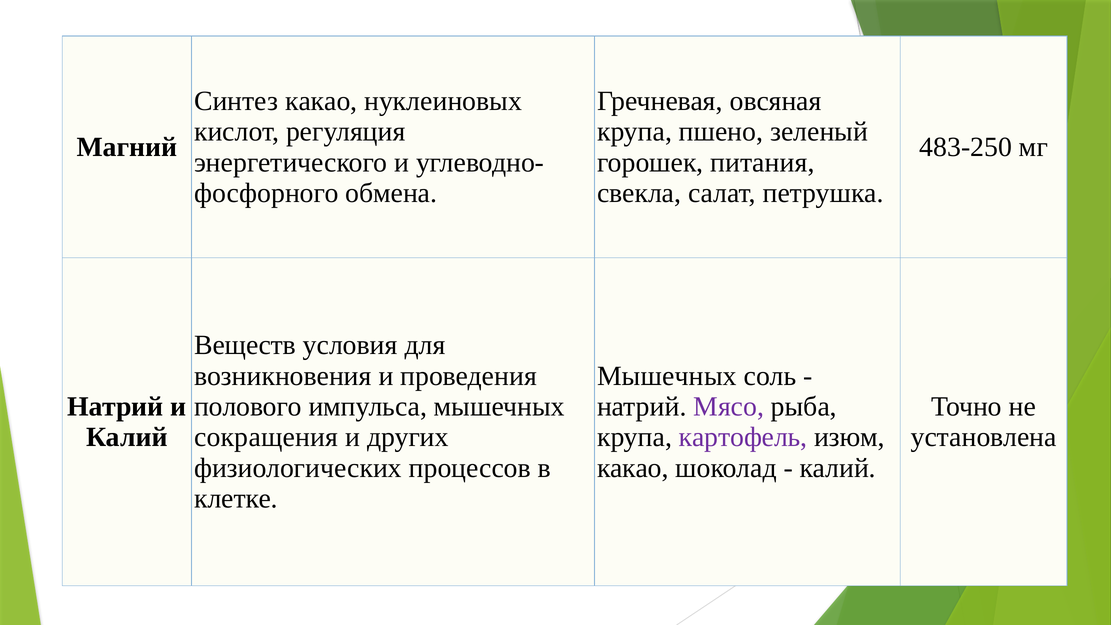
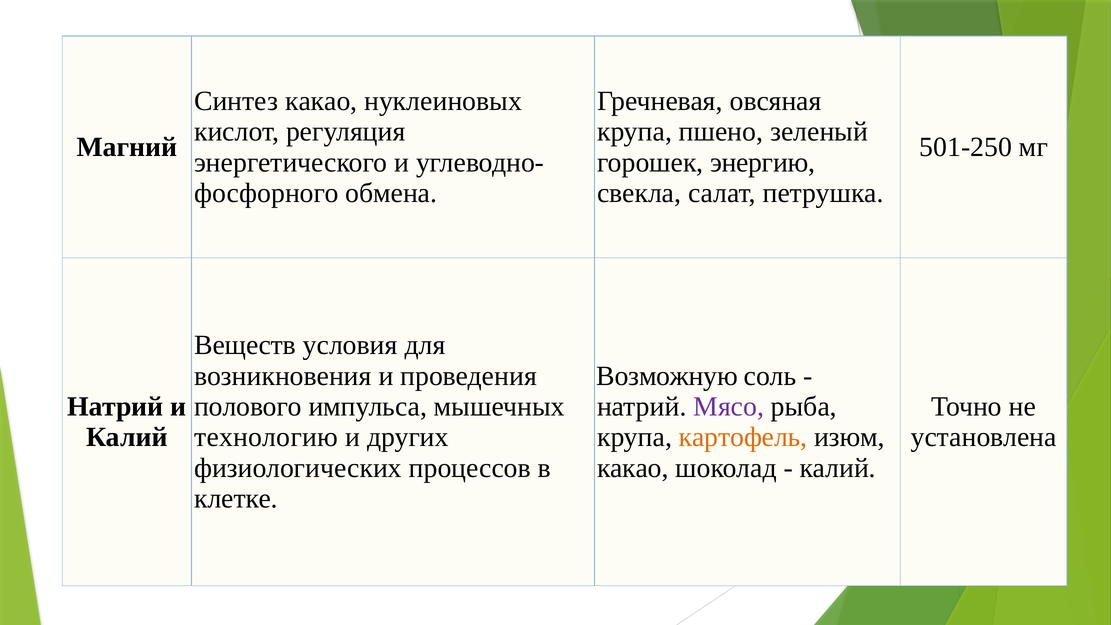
483-250: 483-250 -> 501-250
питания: питания -> энергию
Мышечных at (667, 376): Мышечных -> Возможную
сокращения: сокращения -> технологию
картофель colour: purple -> orange
